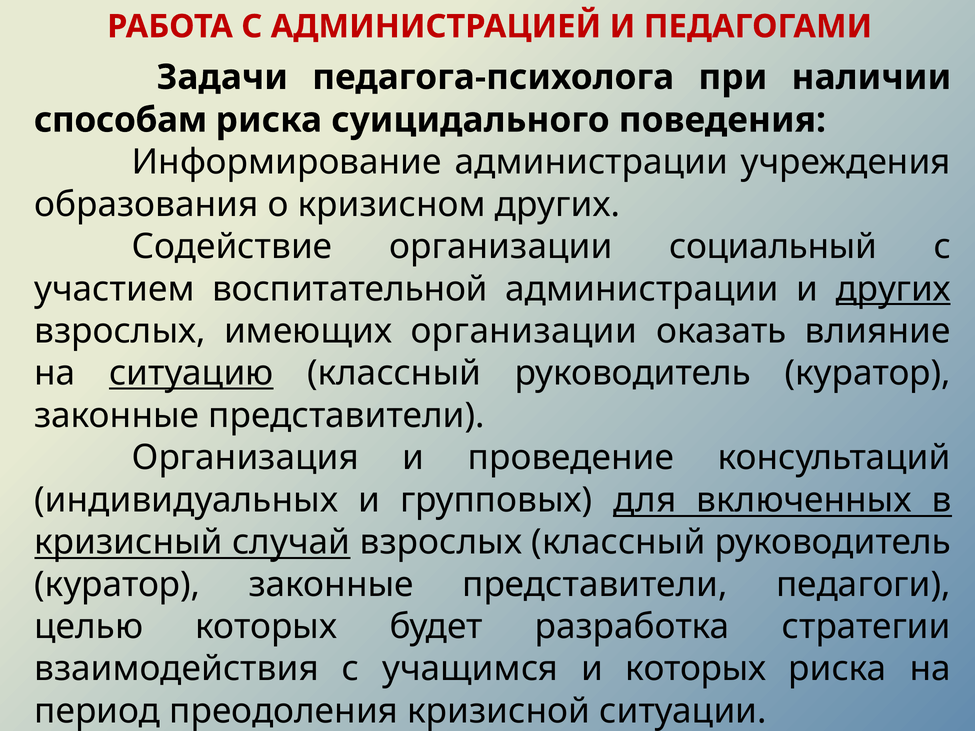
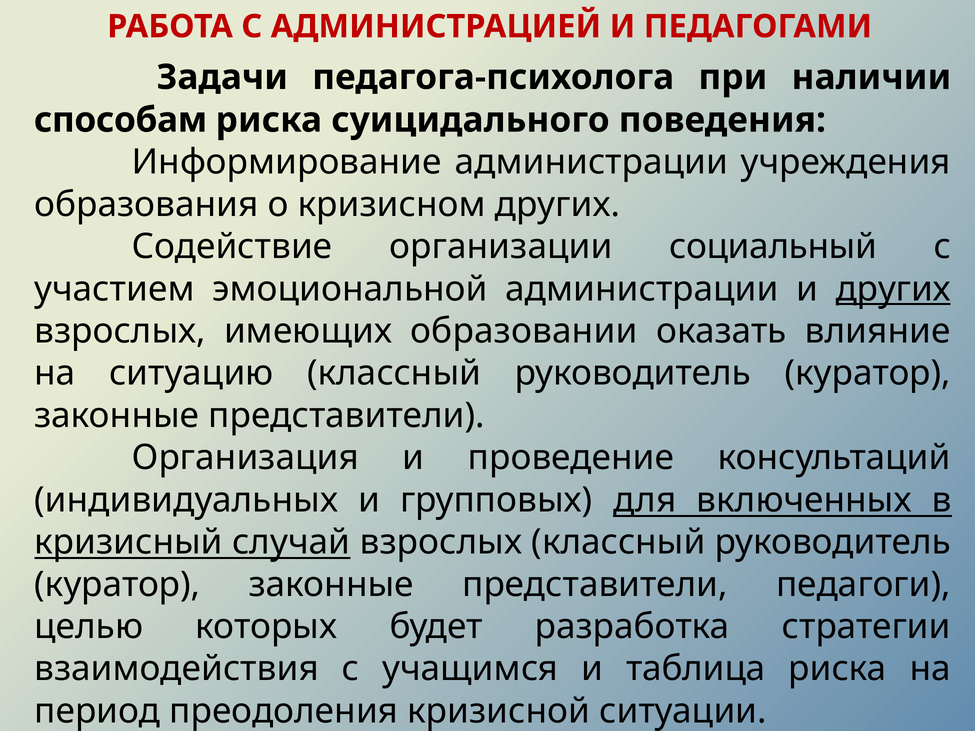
воспитательной: воспитательной -> эмоциональной
имеющих организации: организации -> образовании
ситуацию underline: present -> none
и которых: которых -> таблица
